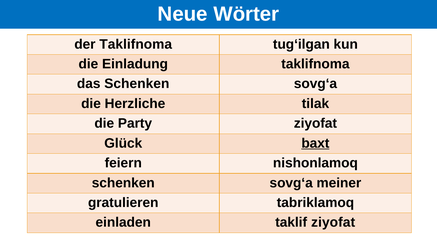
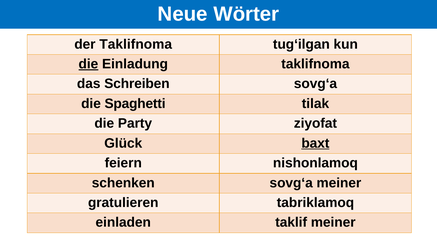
die at (88, 64) underline: none -> present
das Schenken: Schenken -> Schreiben
Herzliche: Herzliche -> Spaghetti
taklif ziyofat: ziyofat -> meiner
